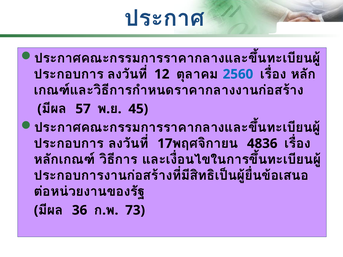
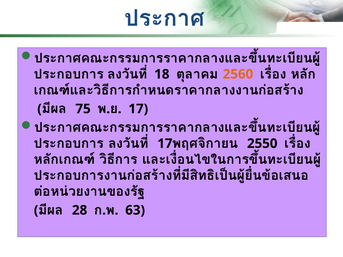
12: 12 -> 18
2560 colour: blue -> orange
57: 57 -> 75
45: 45 -> 17
4836: 4836 -> 2550
36: 36 -> 28
73: 73 -> 63
